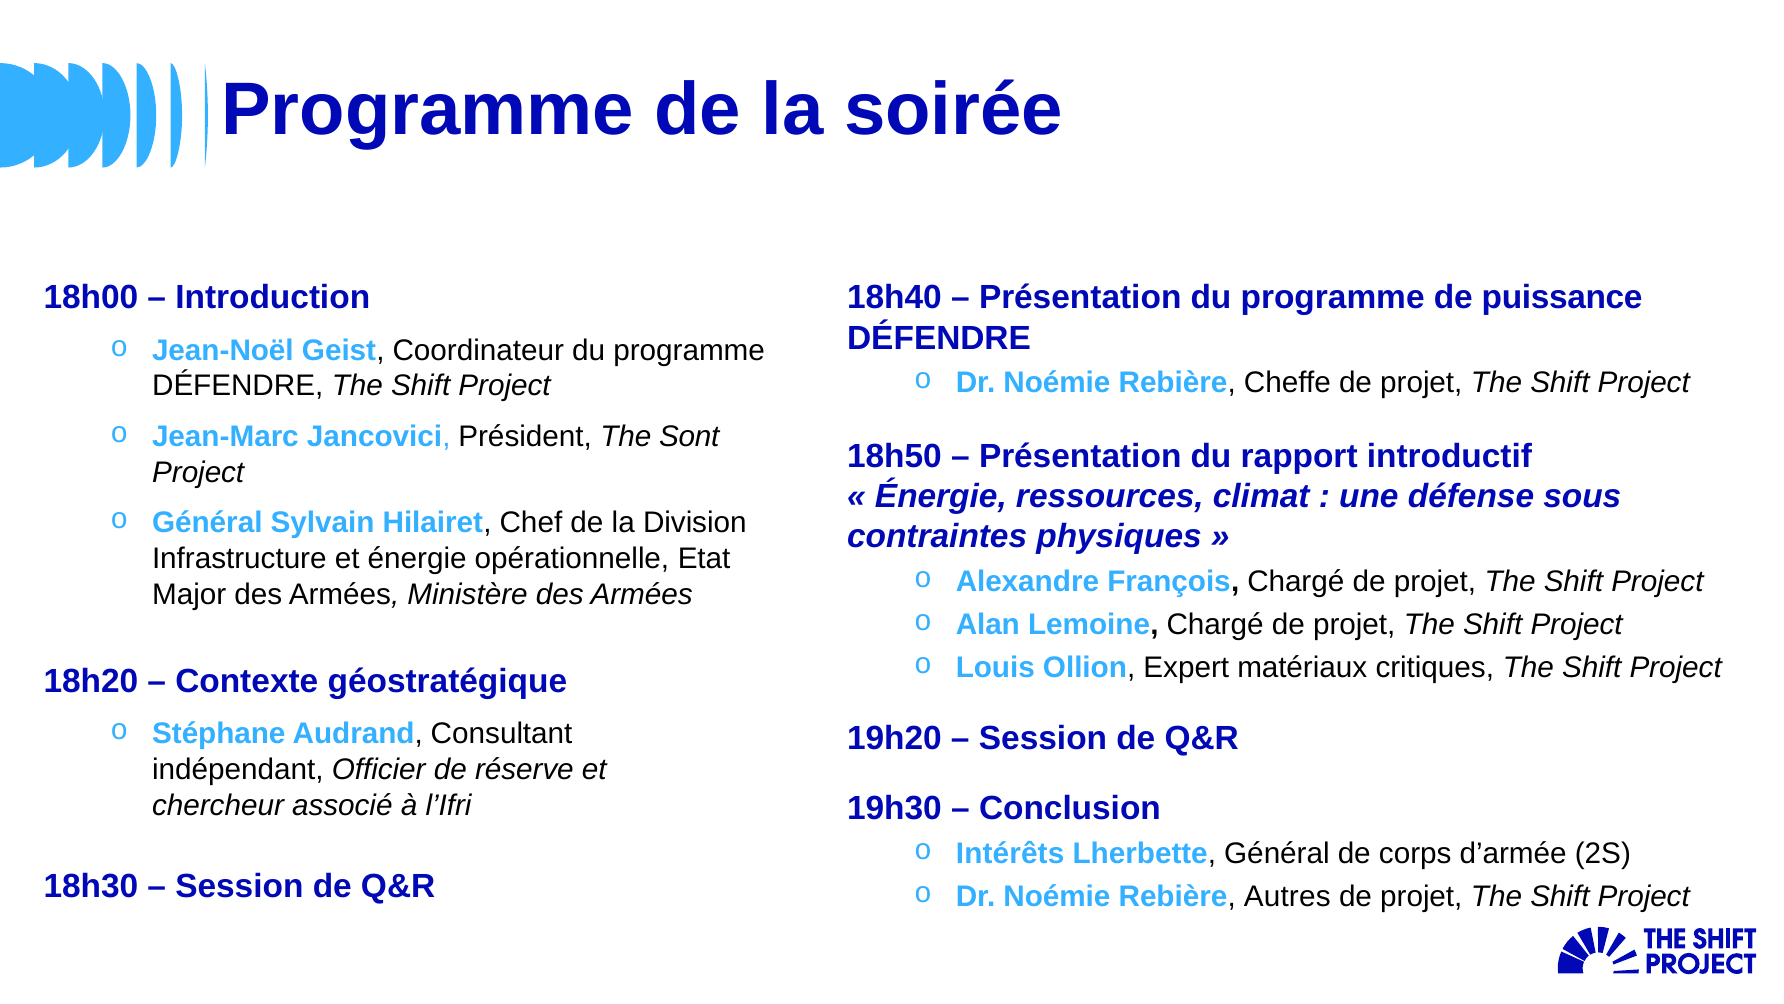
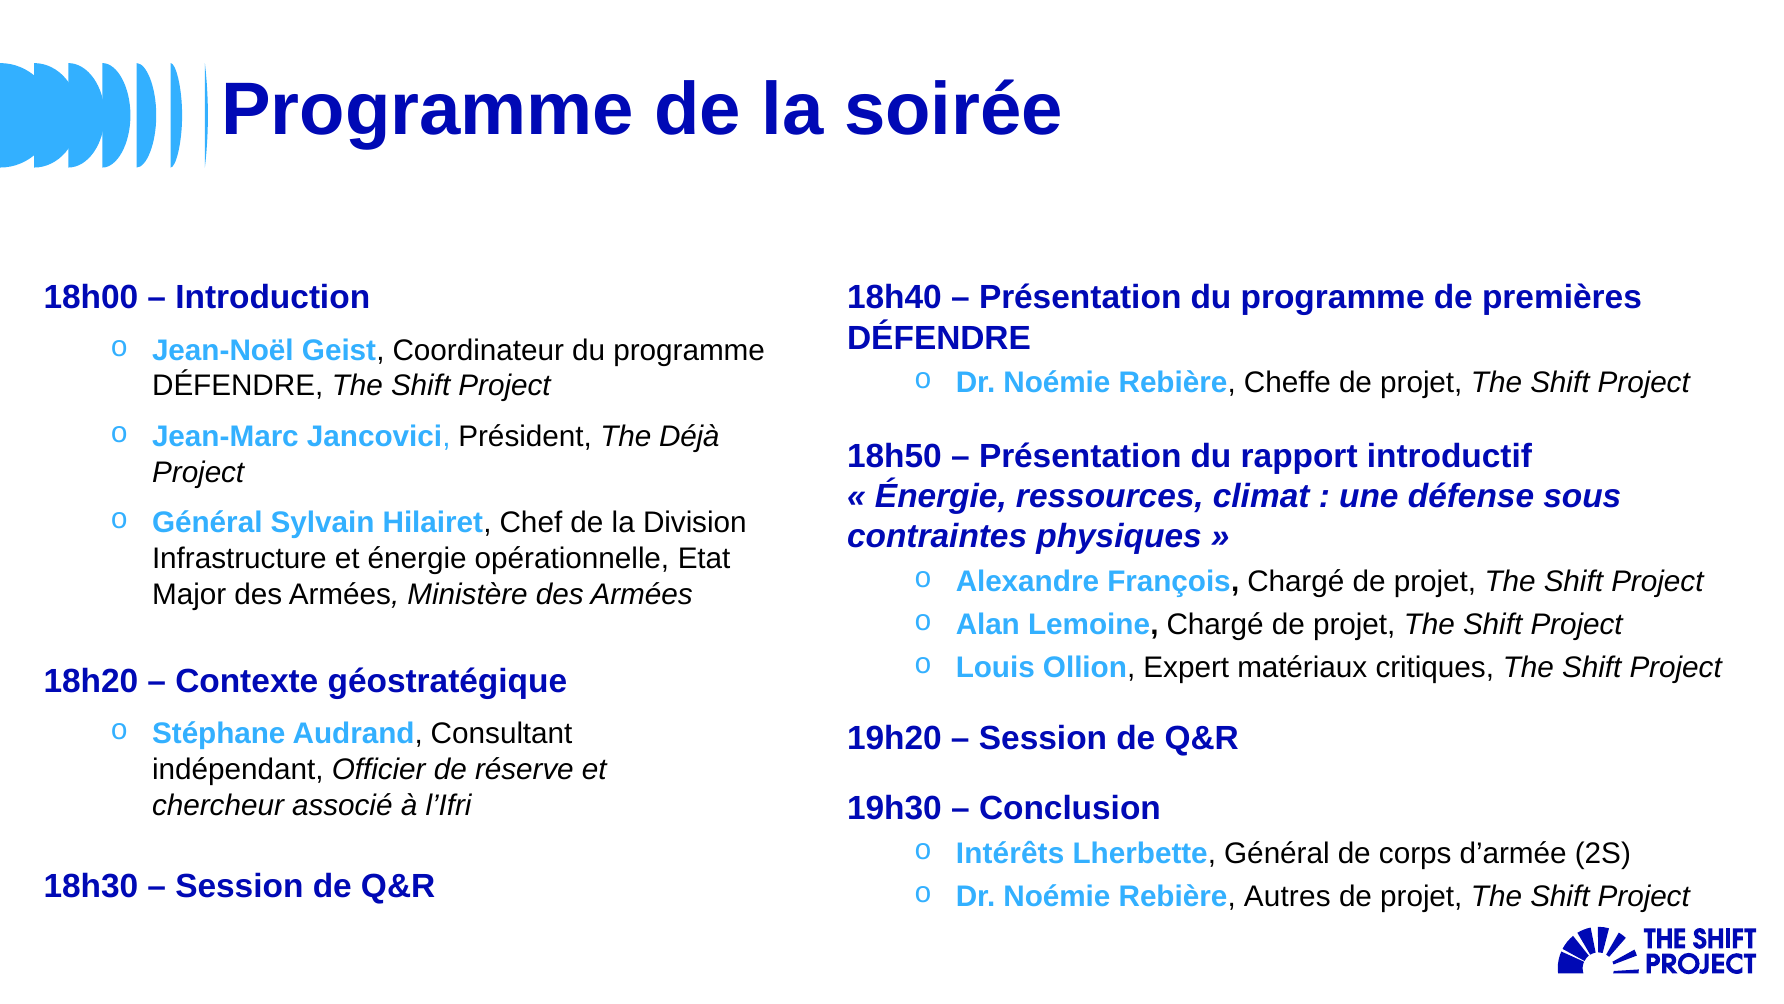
puissance: puissance -> premières
Sont: Sont -> Déjà
